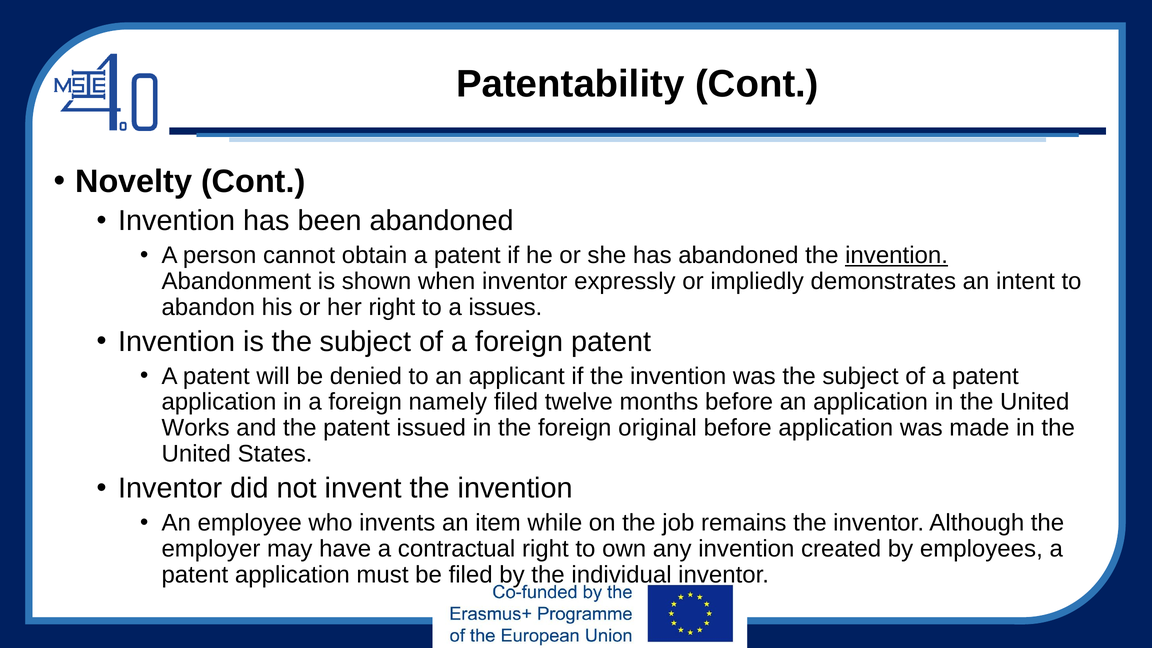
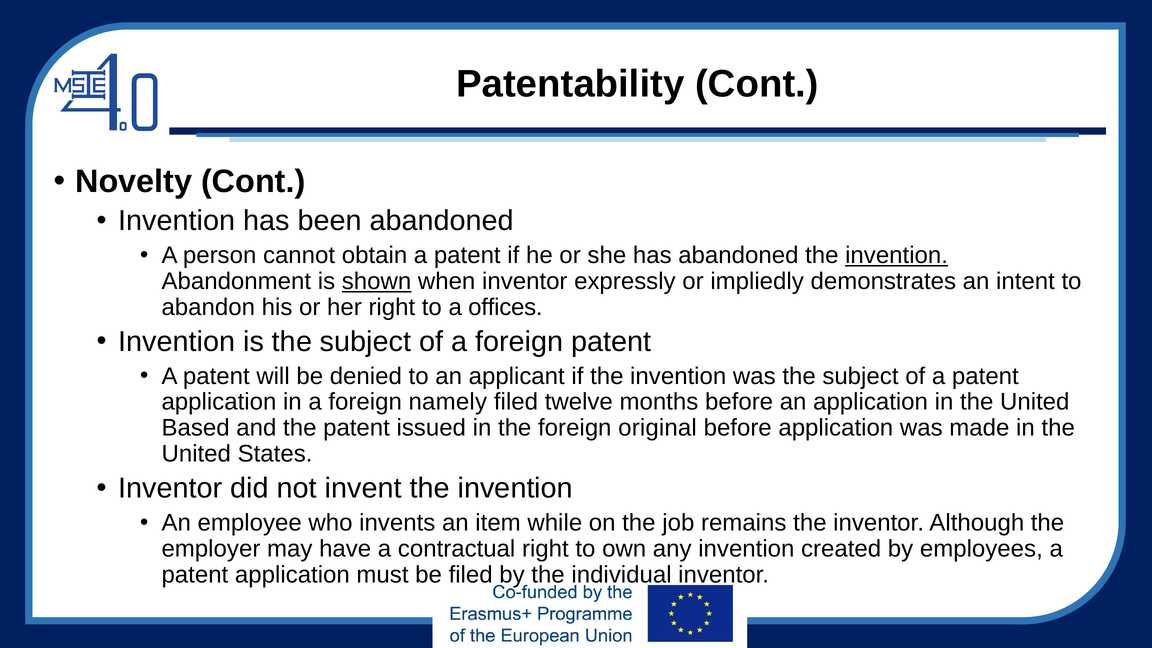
shown underline: none -> present
issues: issues -> offices
Works: Works -> Based
